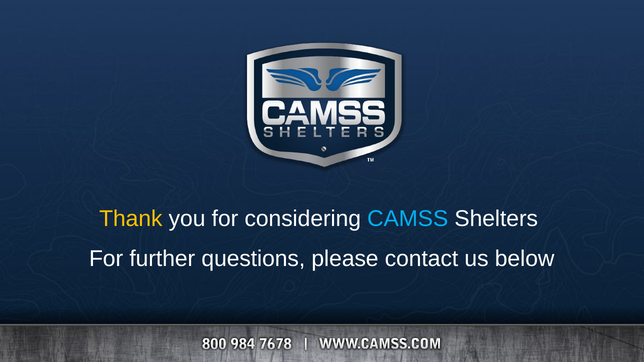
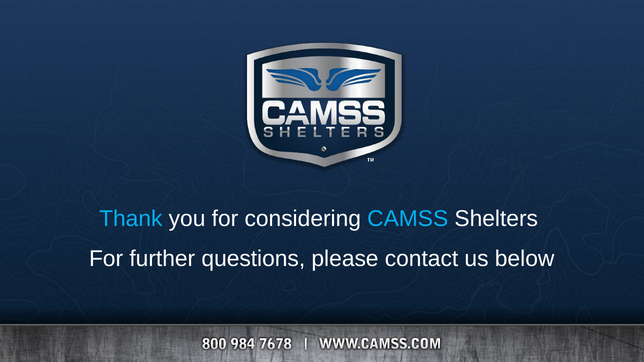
Thank colour: yellow -> light blue
